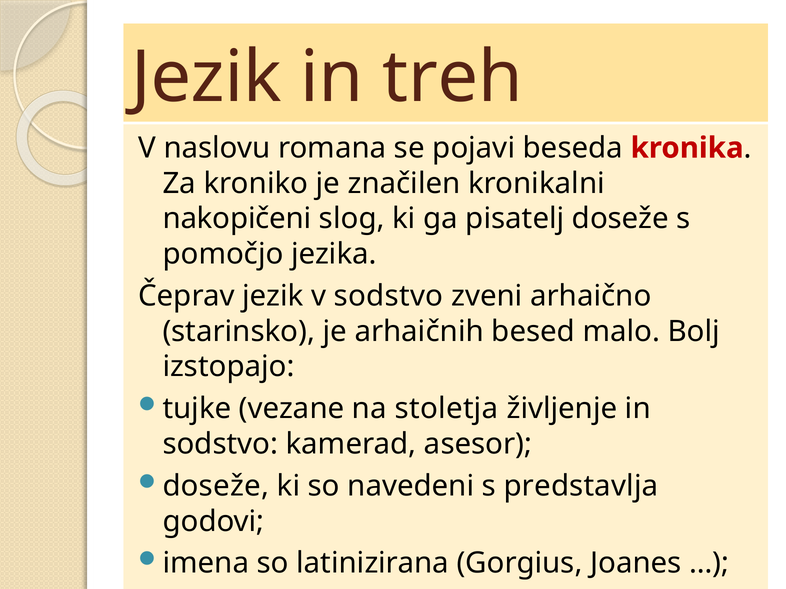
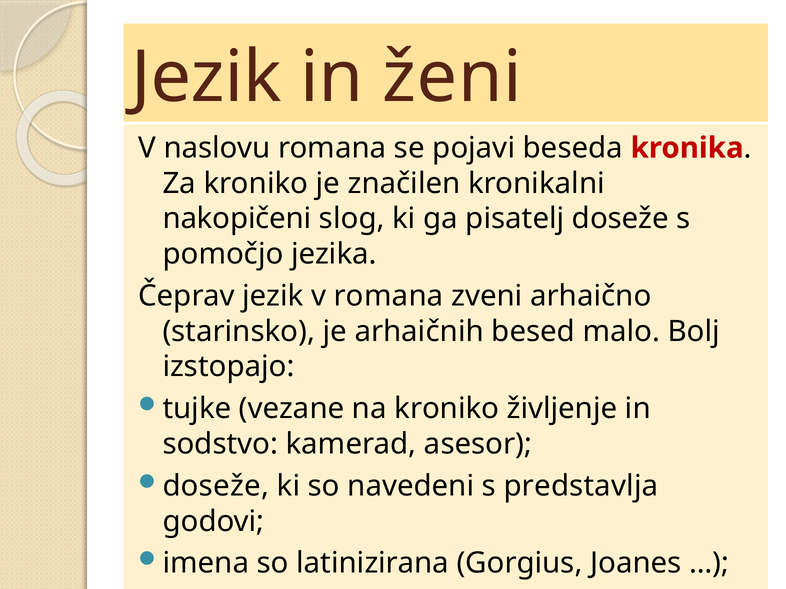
treh: treh -> ženi
v sodstvo: sodstvo -> romana
na stoletja: stoletja -> kroniko
